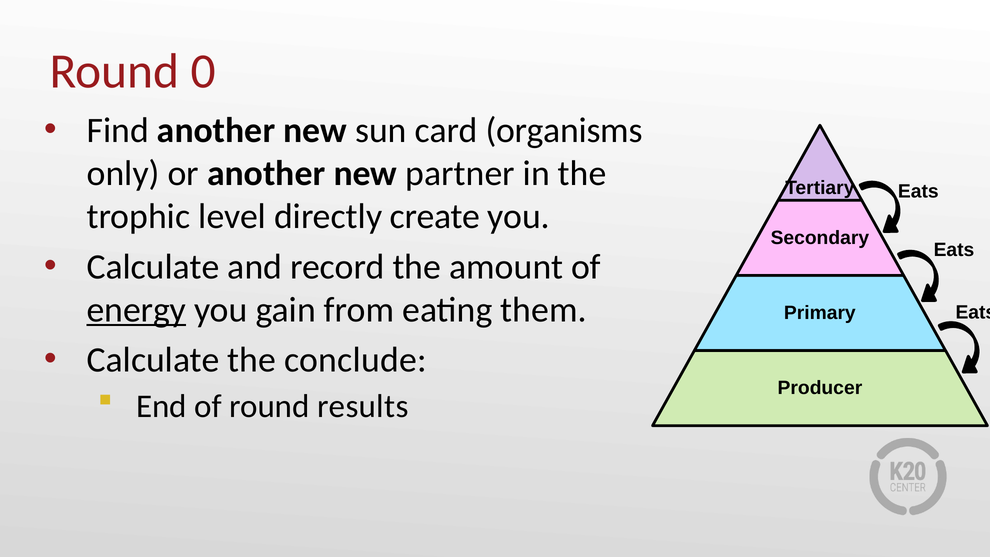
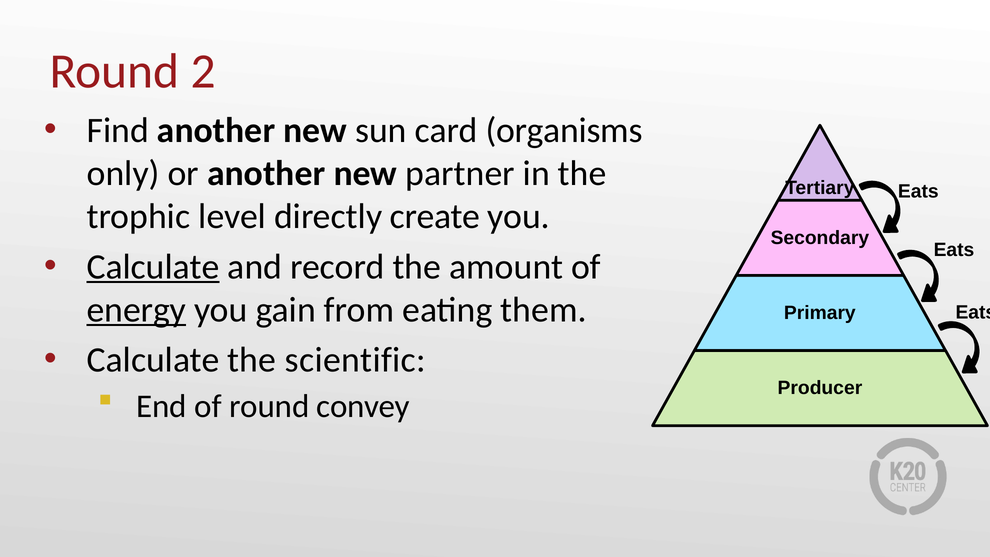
0: 0 -> 2
Calculate at (153, 267) underline: none -> present
conclude: conclude -> scientific
results: results -> convey
